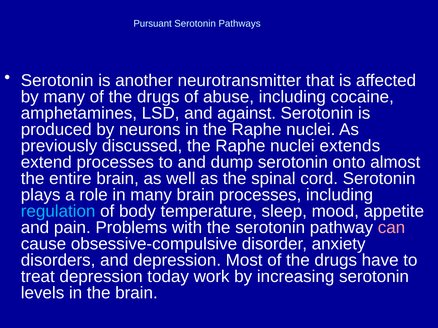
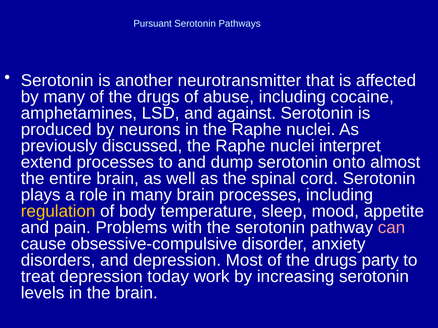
extends: extends -> interpret
regulation colour: light blue -> yellow
have: have -> party
